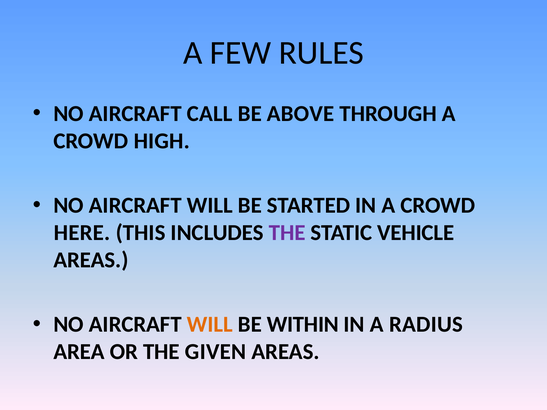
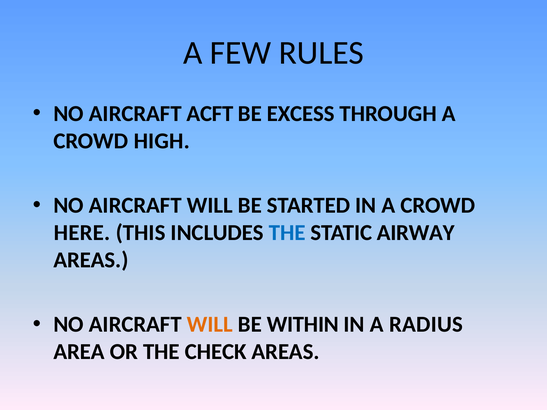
CALL: CALL -> ACFT
ABOVE: ABOVE -> EXCESS
THE at (287, 233) colour: purple -> blue
VEHICLE: VEHICLE -> AIRWAY
GIVEN: GIVEN -> CHECK
